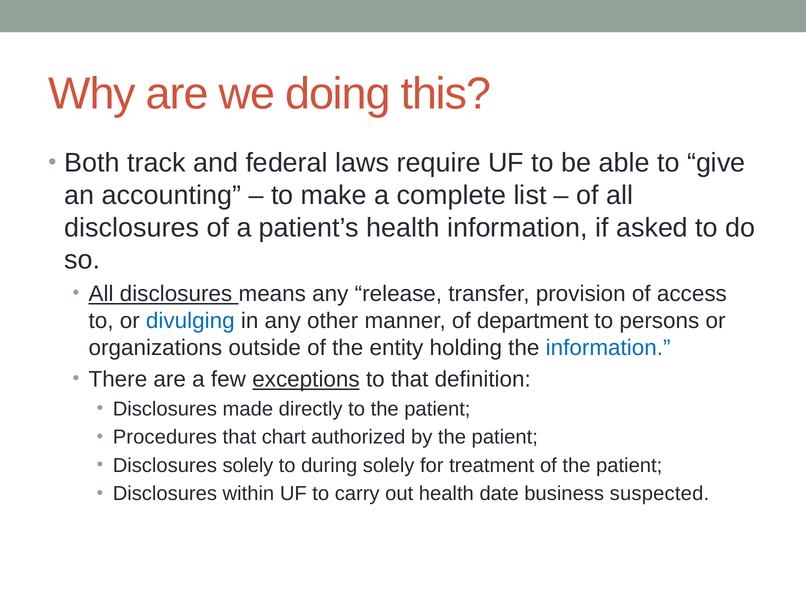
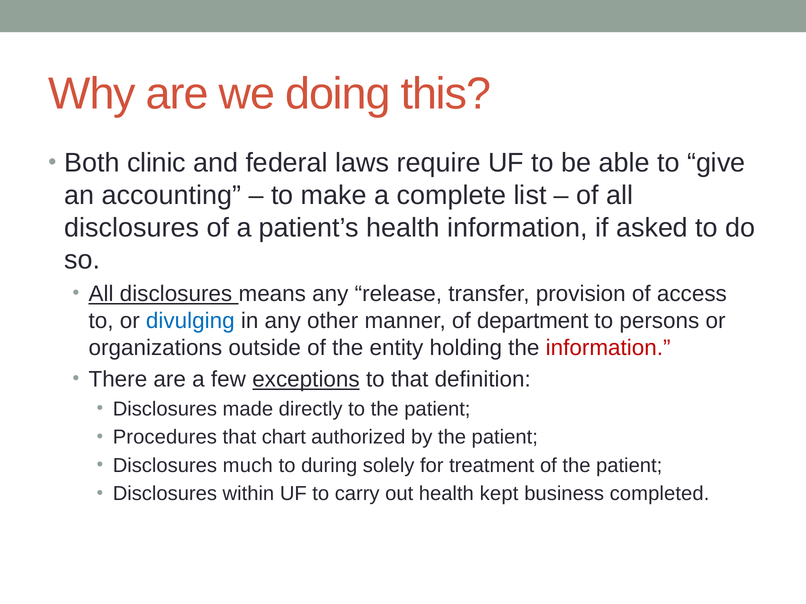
track: track -> clinic
information at (608, 348) colour: blue -> red
Disclosures solely: solely -> much
date: date -> kept
suspected: suspected -> completed
